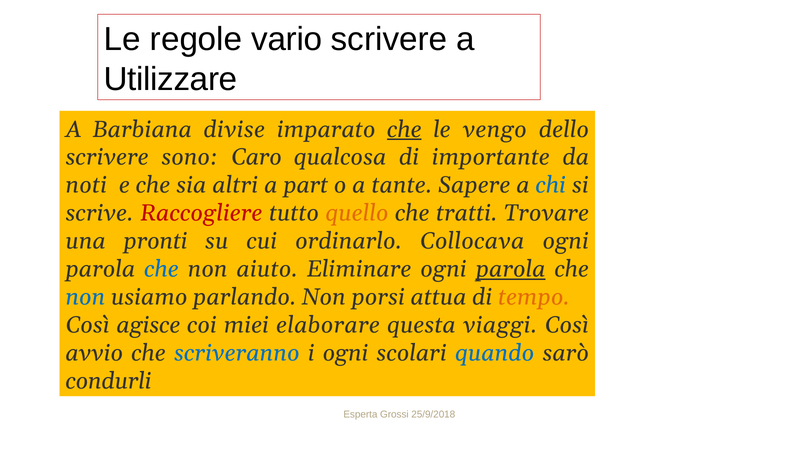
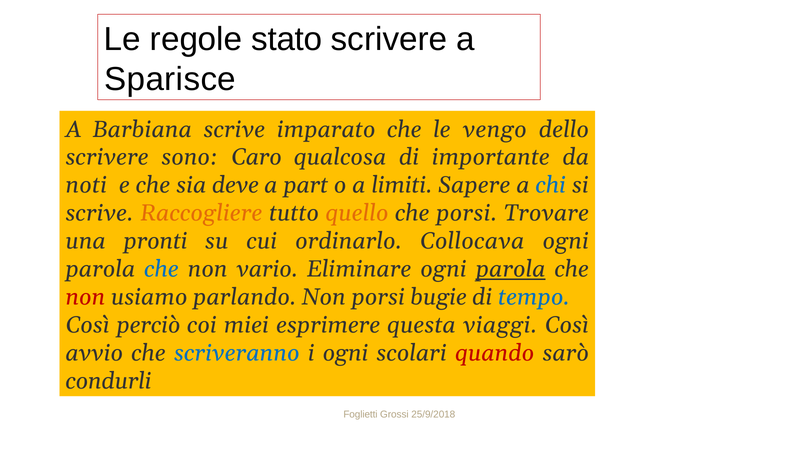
vario: vario -> stato
Utilizzare: Utilizzare -> Sparisce
Barbiana divise: divise -> scrive
che at (404, 129) underline: present -> none
altri: altri -> deve
tante: tante -> limiti
Raccogliere colour: red -> orange
che tratti: tratti -> porsi
aiuto: aiuto -> vario
non at (85, 297) colour: blue -> red
attua: attua -> bugie
tempo colour: orange -> blue
agisce: agisce -> perciò
elaborare: elaborare -> esprimere
quando colour: blue -> red
Esperta: Esperta -> Foglietti
